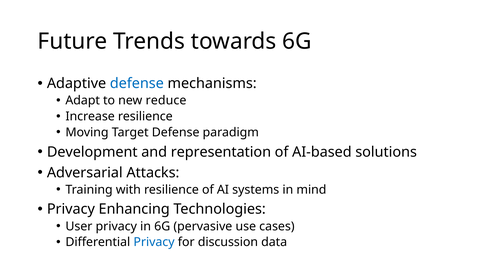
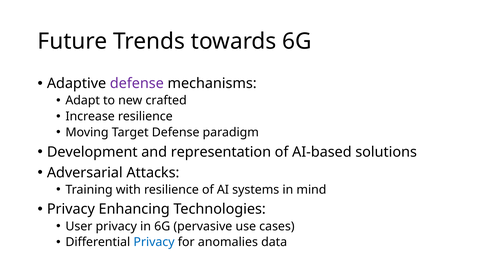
defense at (137, 83) colour: blue -> purple
reduce: reduce -> crafted
discussion: discussion -> anomalies
